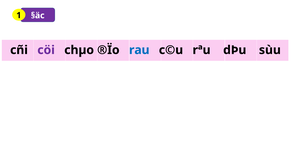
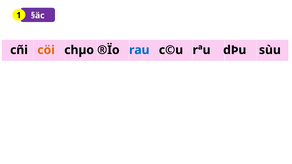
cöi colour: purple -> orange
